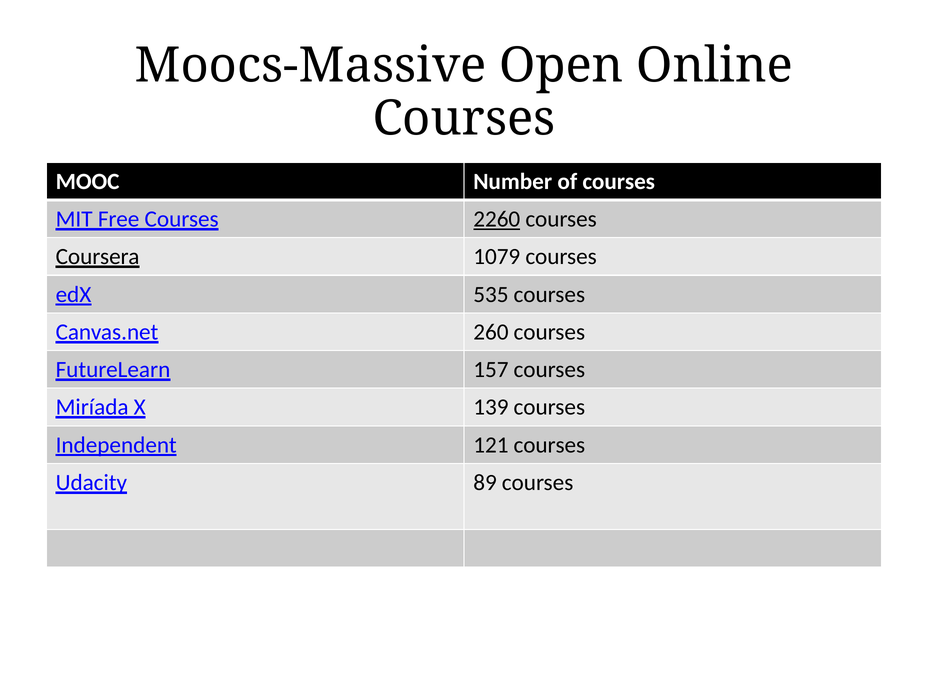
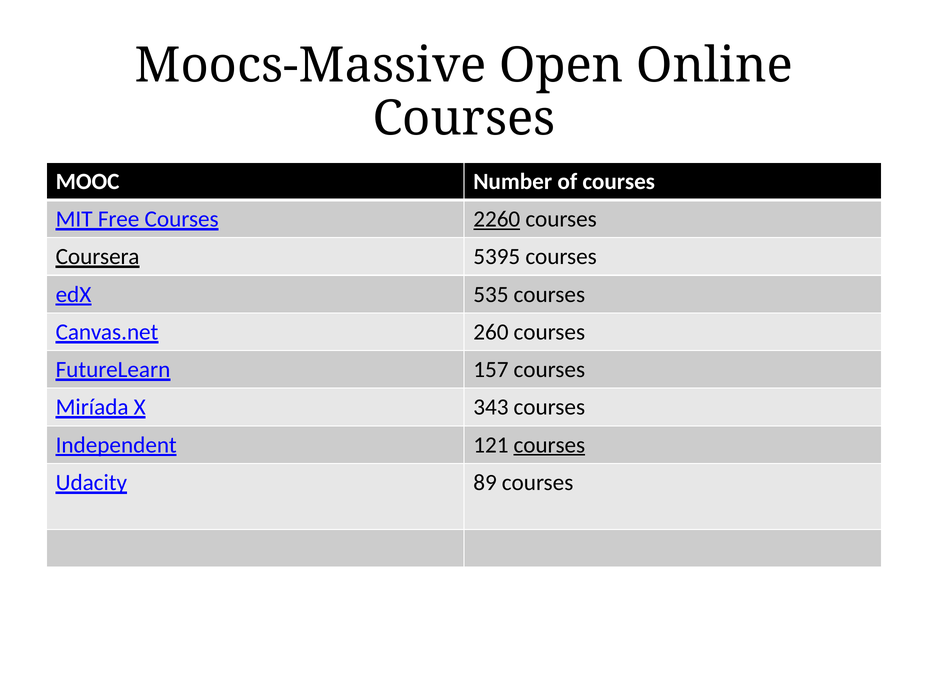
1079: 1079 -> 5395
139: 139 -> 343
courses at (549, 445) underline: none -> present
